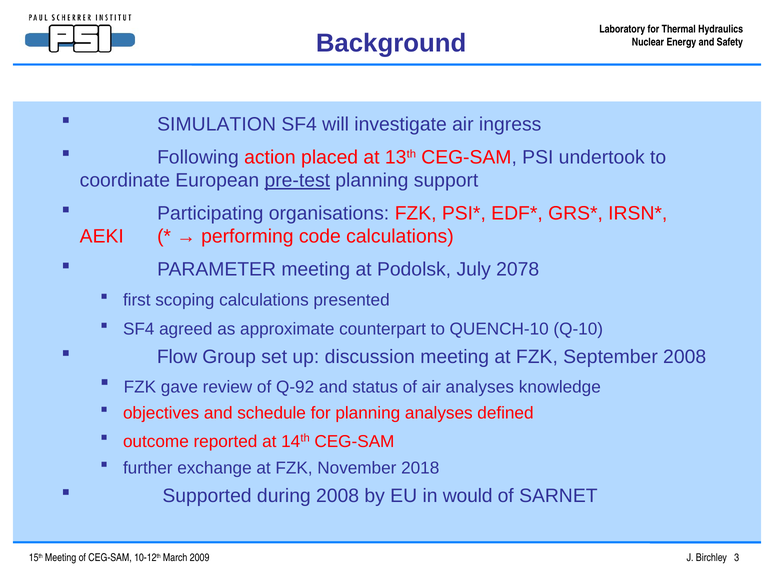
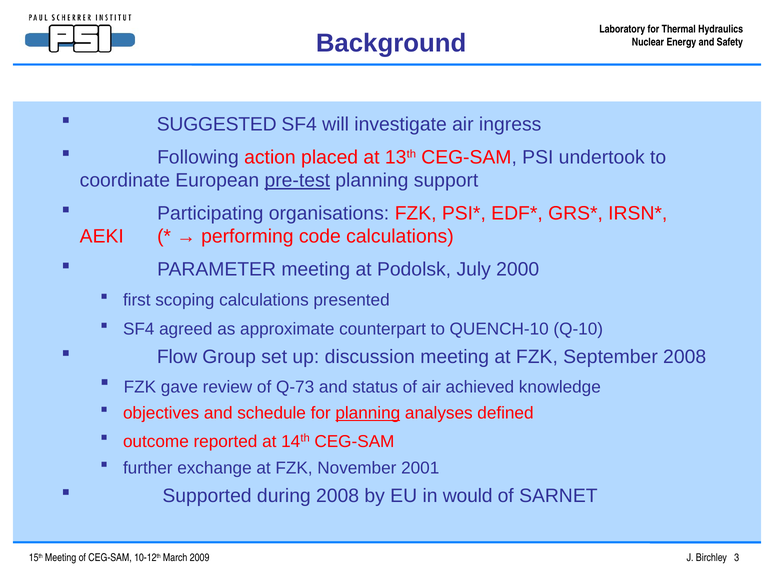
SIMULATION: SIMULATION -> SUGGESTED
2078: 2078 -> 2000
Q-92: Q-92 -> Q-73
air analyses: analyses -> achieved
planning at (368, 413) underline: none -> present
2018: 2018 -> 2001
